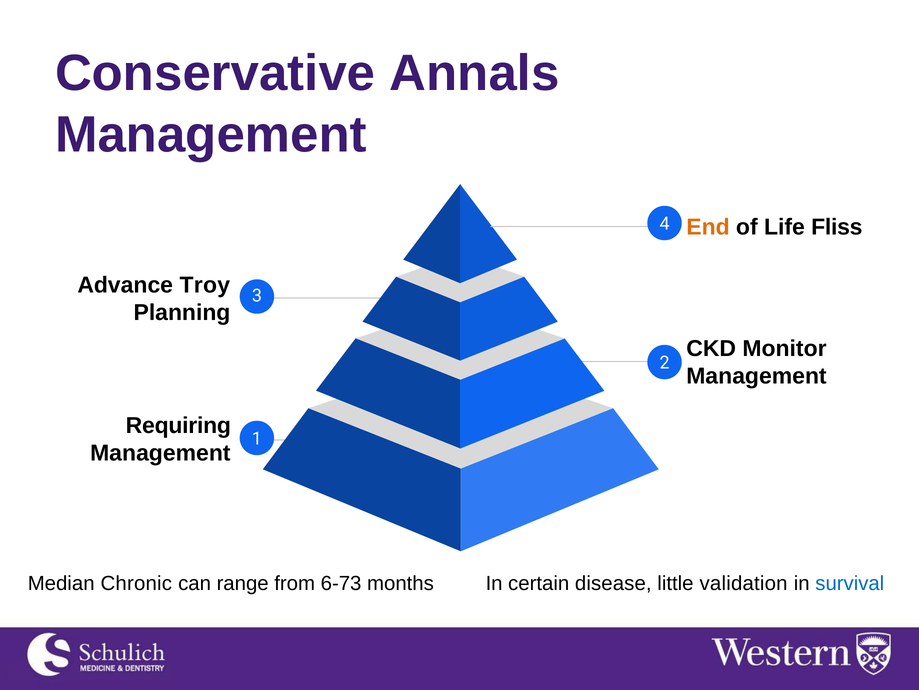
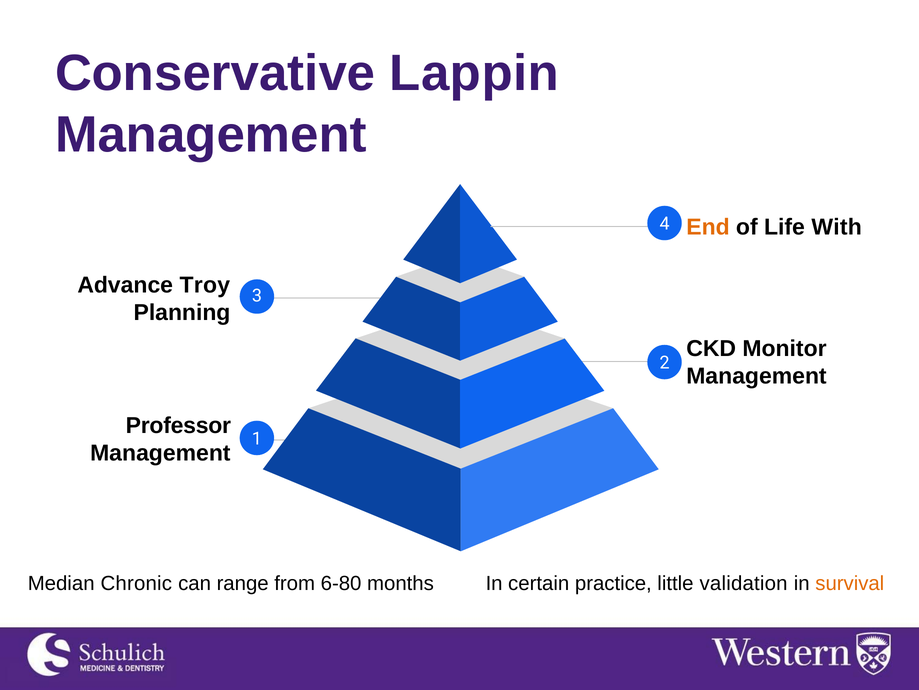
Annals: Annals -> Lappin
Fliss: Fliss -> With
Requiring: Requiring -> Professor
6-73: 6-73 -> 6-80
disease: disease -> practice
survival colour: blue -> orange
